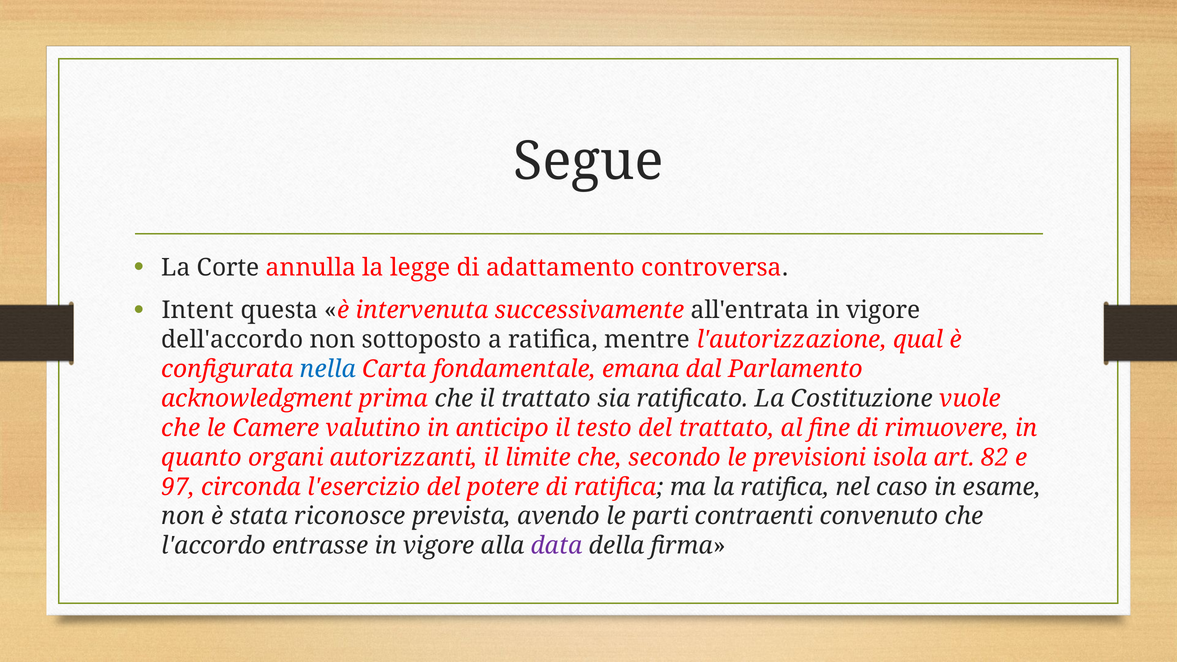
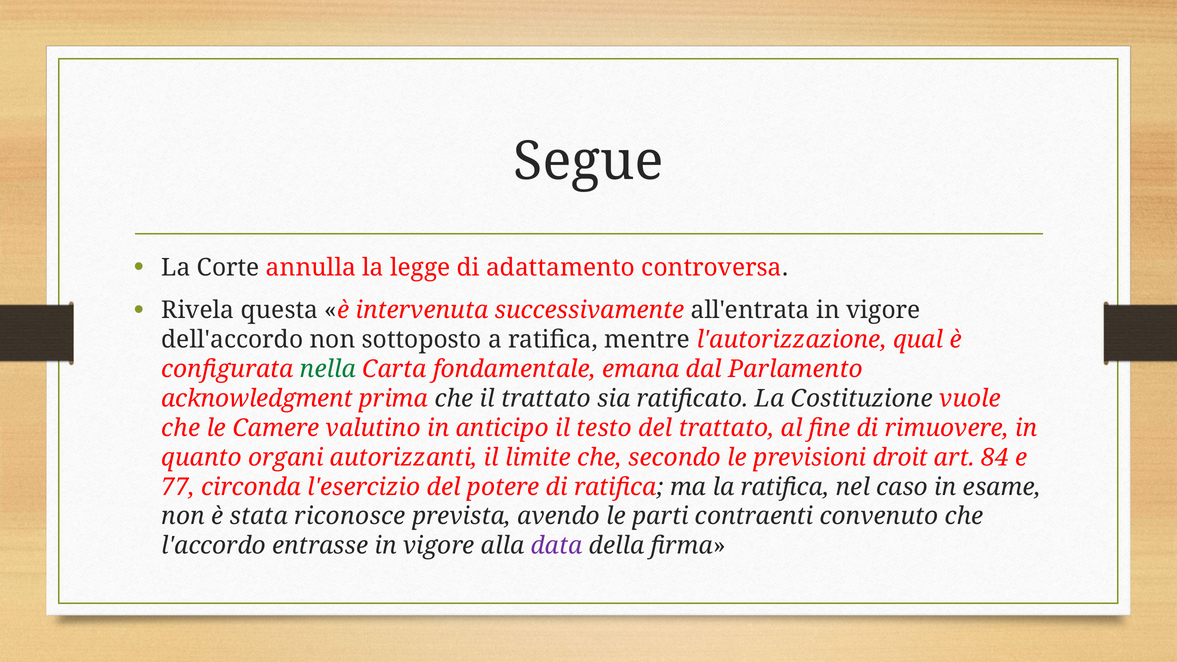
Intent: Intent -> Rivela
nella colour: blue -> green
isola: isola -> droit
82: 82 -> 84
97: 97 -> 77
